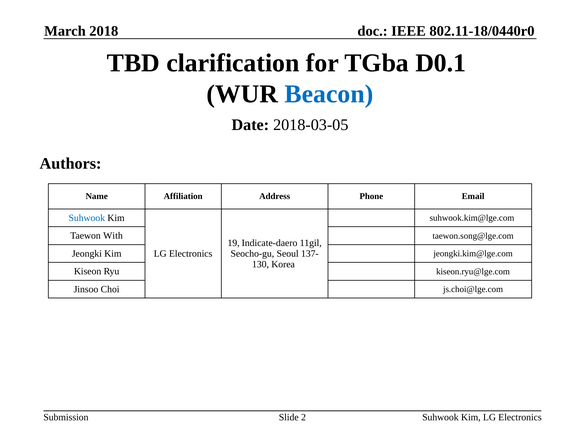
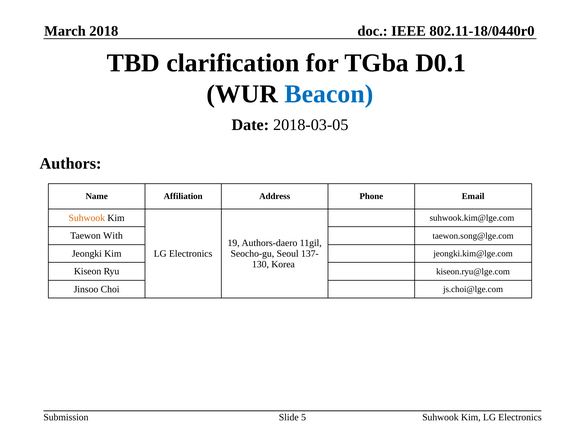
Suhwook at (87, 218) colour: blue -> orange
Indicate-daero: Indicate-daero -> Authors-daero
2: 2 -> 5
